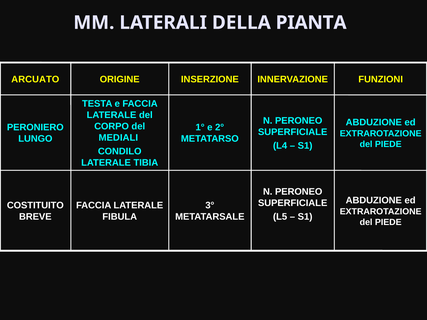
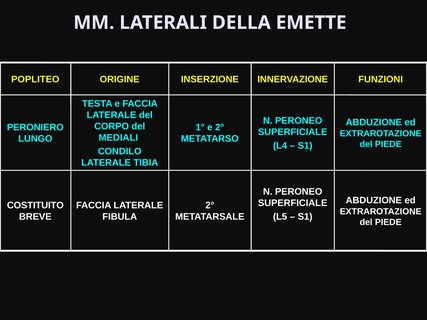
PIANTA: PIANTA -> EMETTE
ARCUATO: ARCUATO -> POPLITEO
3° at (210, 206): 3° -> 2°
